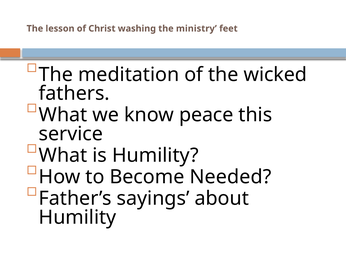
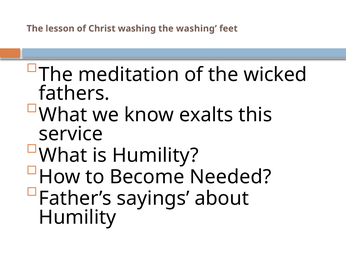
the ministry: ministry -> washing
peace: peace -> exalts
